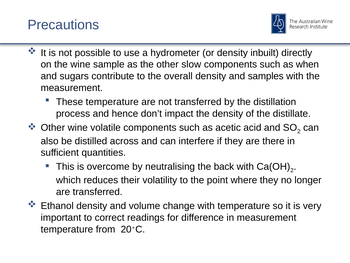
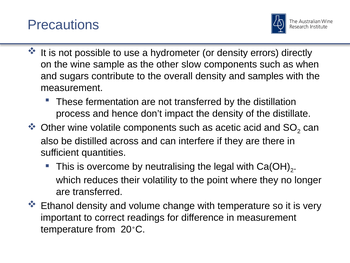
inbuilt: inbuilt -> errors
These temperature: temperature -> fermentation
back: back -> legal
